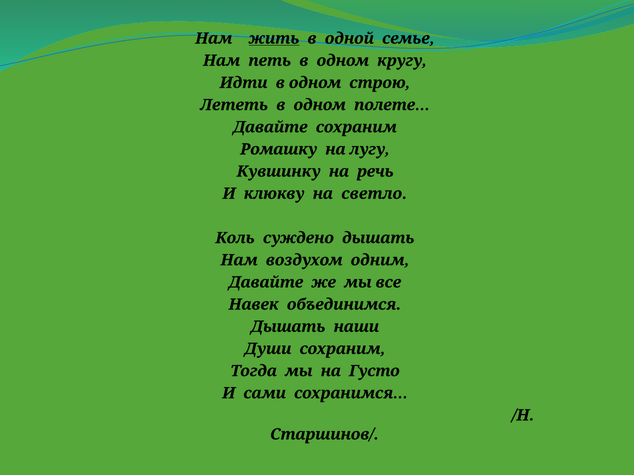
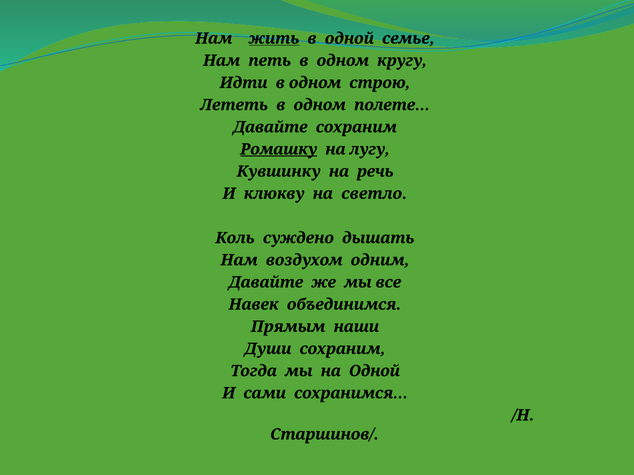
Ромашку underline: none -> present
Дышать at (288, 327): Дышать -> Прямым
на Густо: Густо -> Одной
